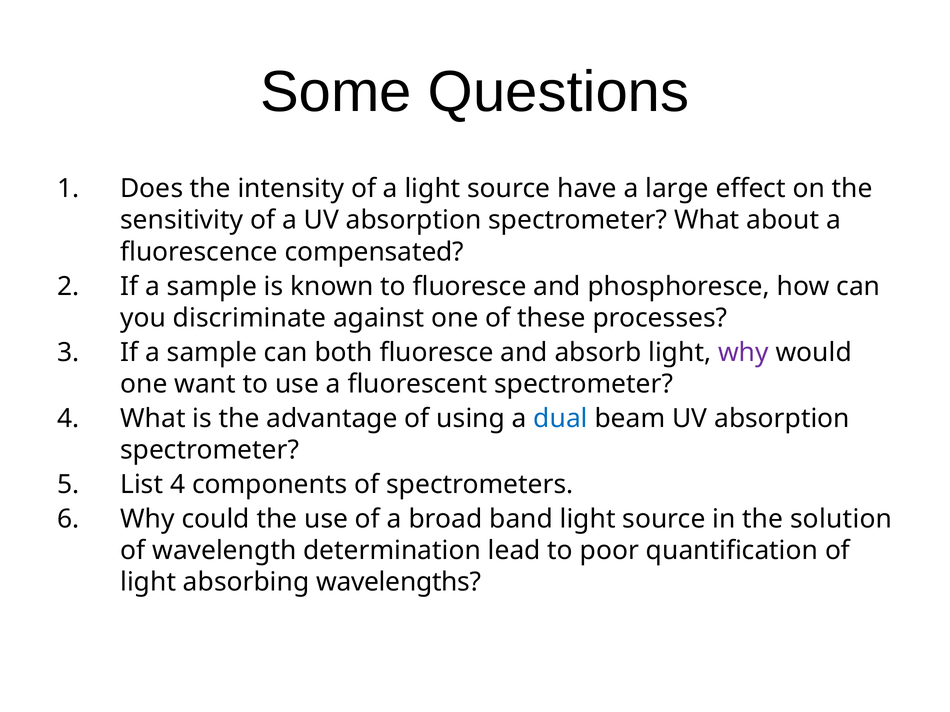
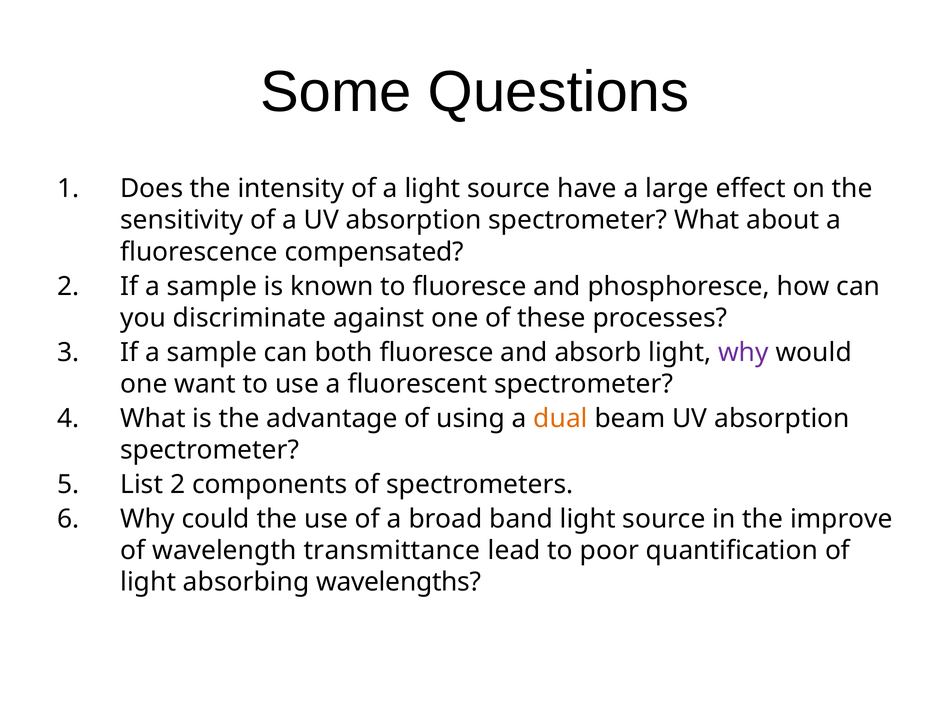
dual colour: blue -> orange
List 4: 4 -> 2
solution: solution -> improve
determination: determination -> transmittance
